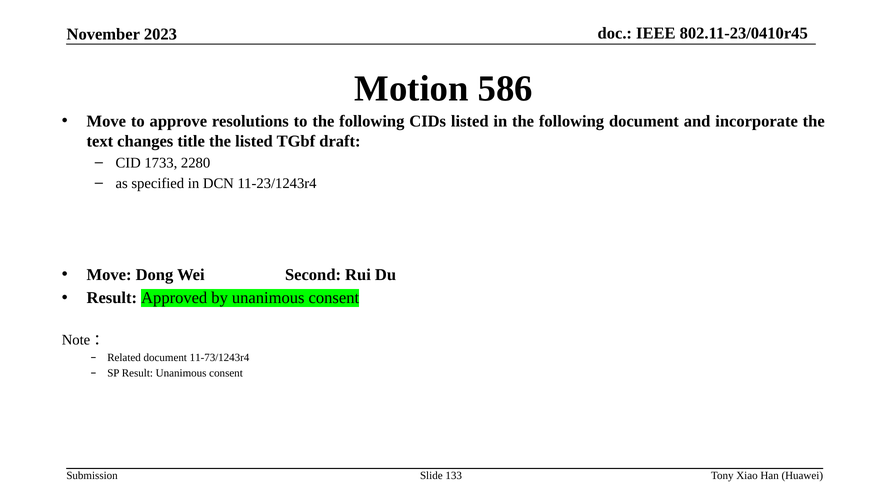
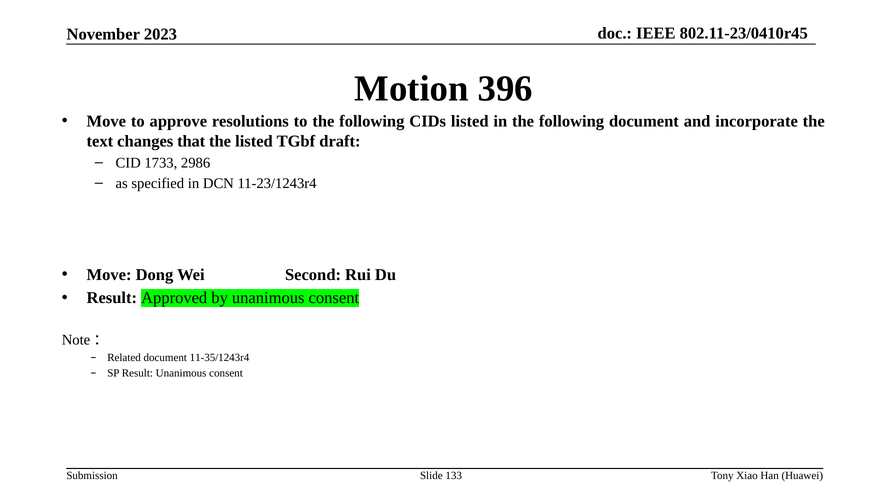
586: 586 -> 396
title: title -> that
2280: 2280 -> 2986
11-73/1243r4: 11-73/1243r4 -> 11-35/1243r4
